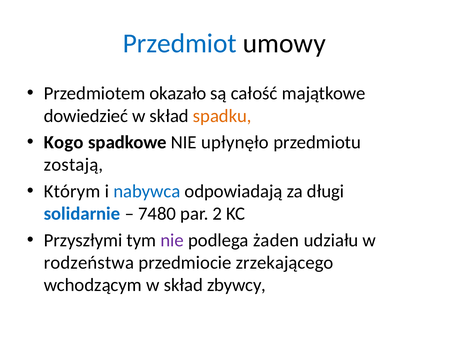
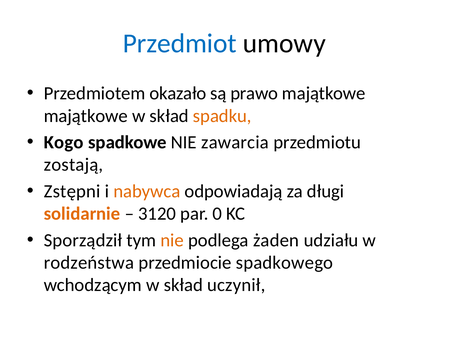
całość: całość -> prawo
dowiedzieć at (86, 116): dowiedzieć -> majątkowe
upłynęło: upłynęło -> zawarcia
Którym: Którym -> Zstępni
nabywca colour: blue -> orange
solidarnie colour: blue -> orange
7480: 7480 -> 3120
2: 2 -> 0
Przyszłymi: Przyszłymi -> Sporządził
nie at (172, 240) colour: purple -> orange
zrzekającego: zrzekającego -> spadkowego
zbywcy: zbywcy -> uczynił
